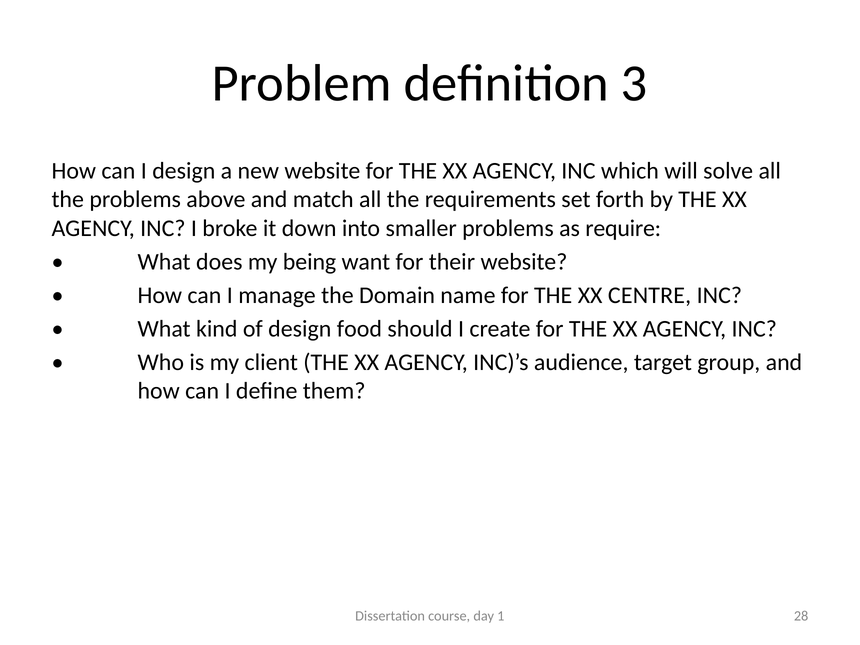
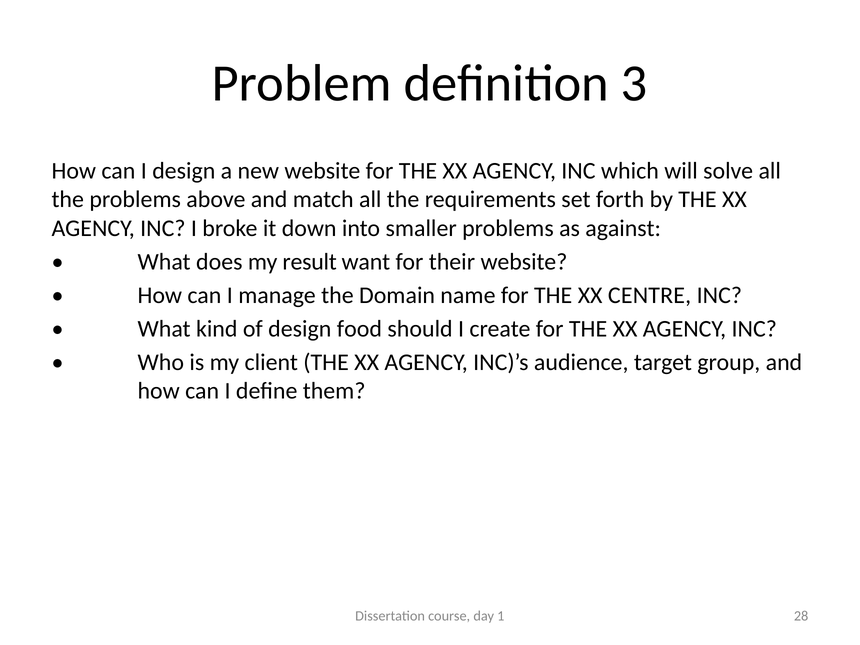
require: require -> against
being: being -> result
